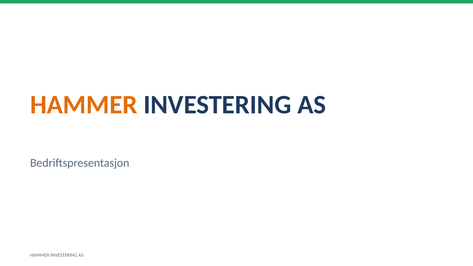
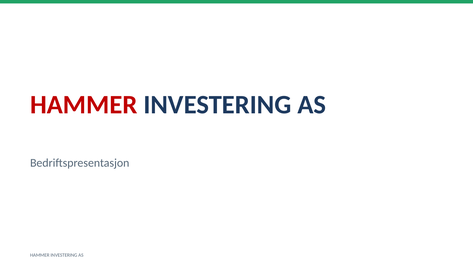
HAMMER at (84, 105) colour: orange -> red
